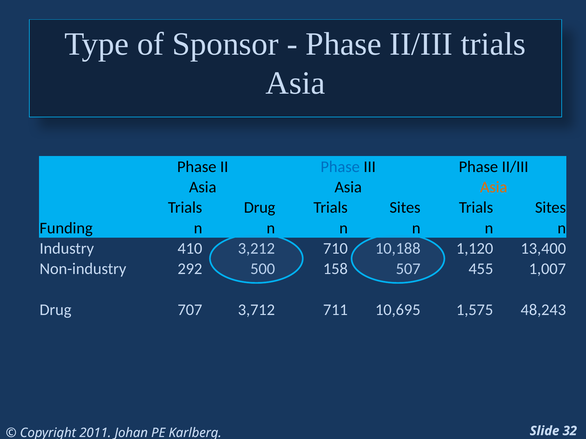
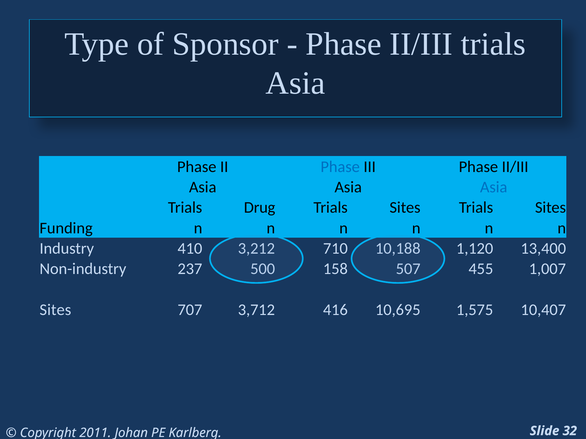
Asia at (494, 187) colour: orange -> blue
292: 292 -> 237
Drug at (55, 310): Drug -> Sites
711: 711 -> 416
48,243: 48,243 -> 10,407
